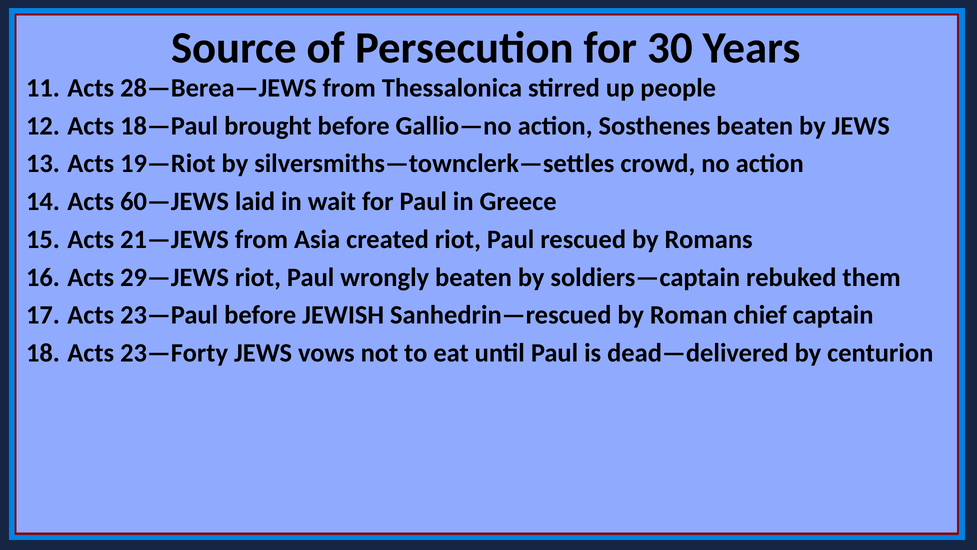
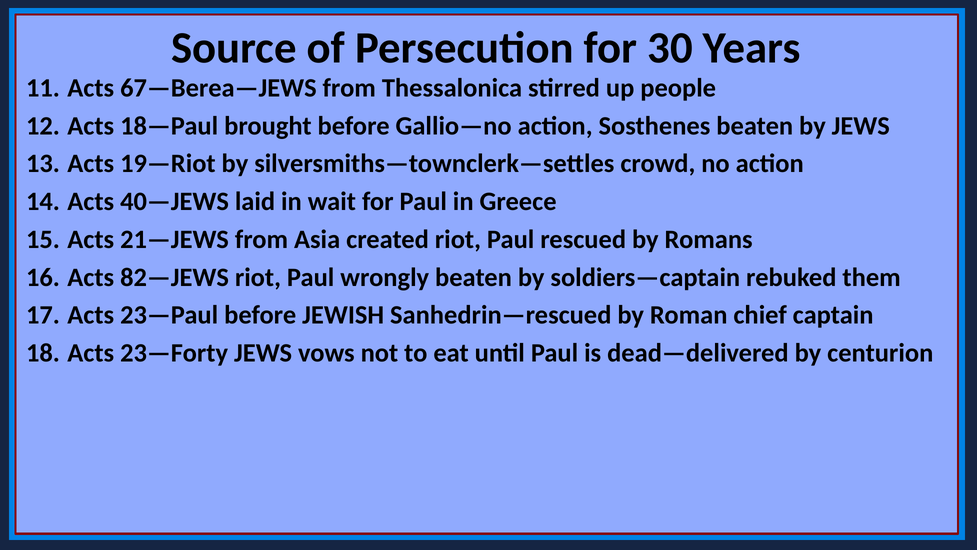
28—Berea—JEWS: 28—Berea—JEWS -> 67—Berea—JEWS
60—JEWS: 60—JEWS -> 40—JEWS
29—JEWS: 29—JEWS -> 82—JEWS
